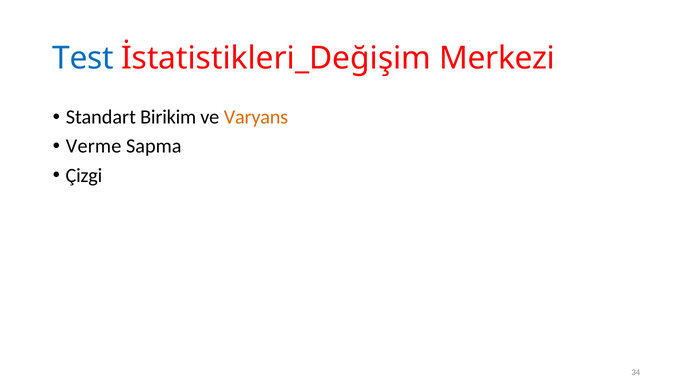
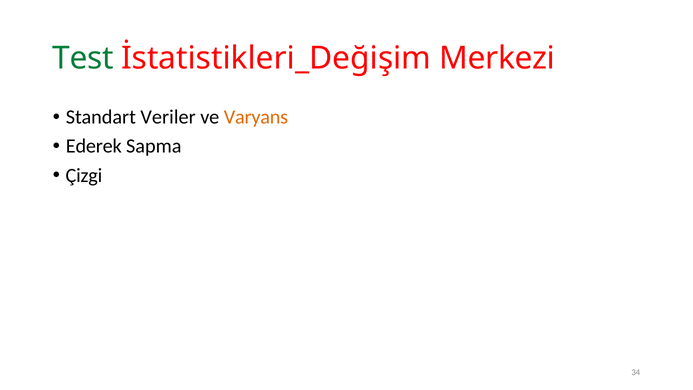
Test colour: blue -> green
Birikim: Birikim -> Veriler
Verme: Verme -> Ederek
